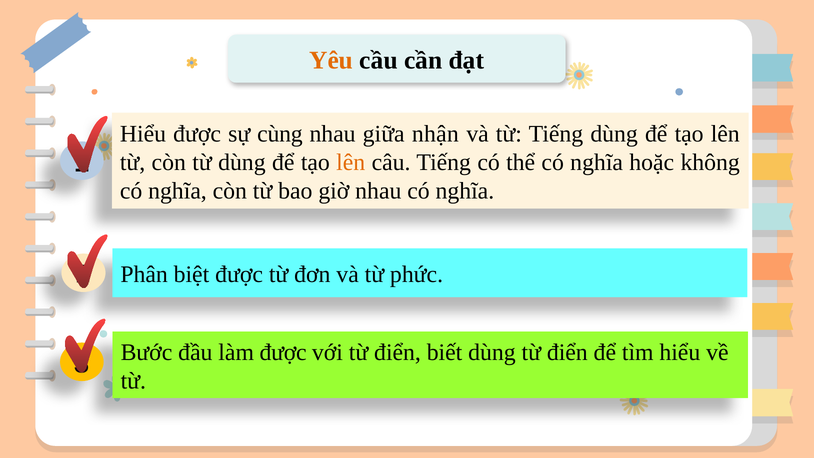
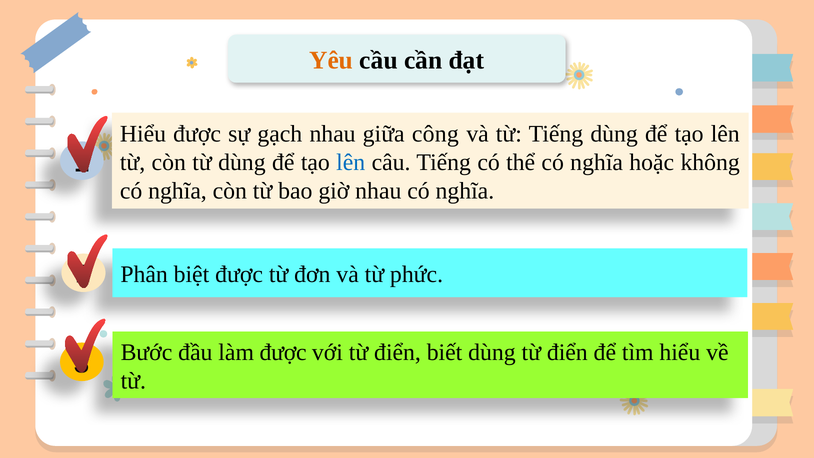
cùng: cùng -> gạch
nhận: nhận -> công
lên at (351, 162) colour: orange -> blue
